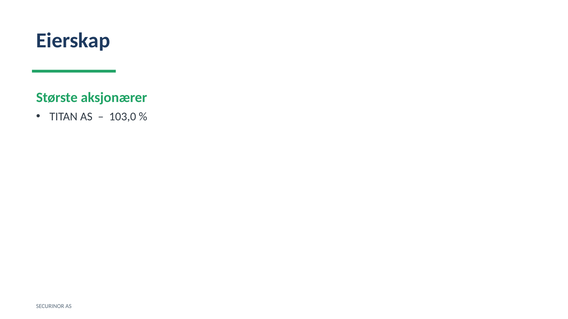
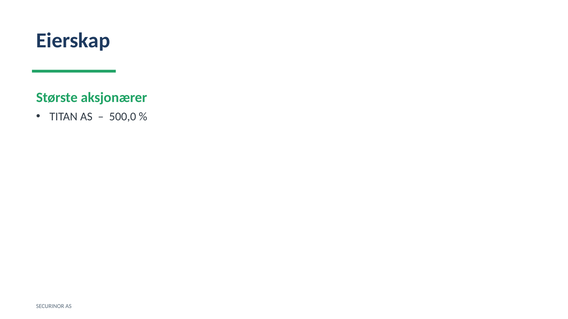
103,0: 103,0 -> 500,0
